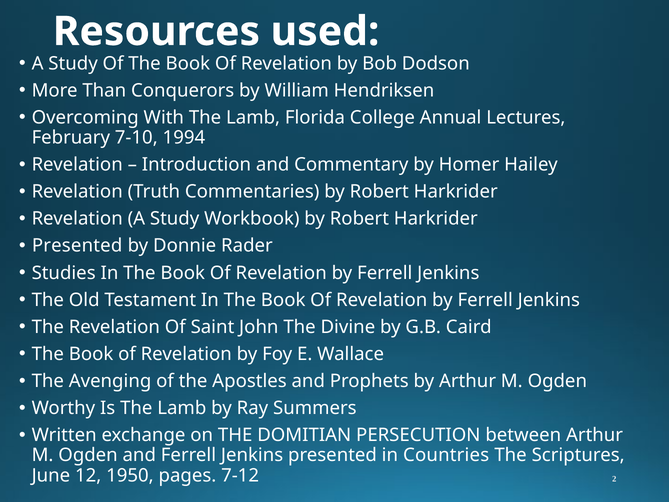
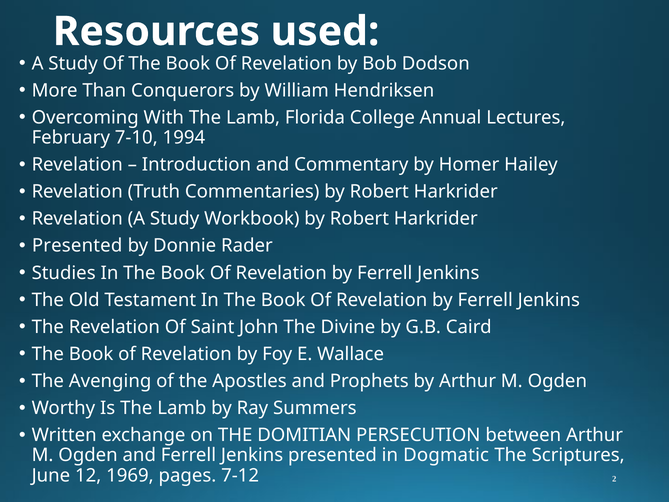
Countries: Countries -> Dogmatic
1950: 1950 -> 1969
